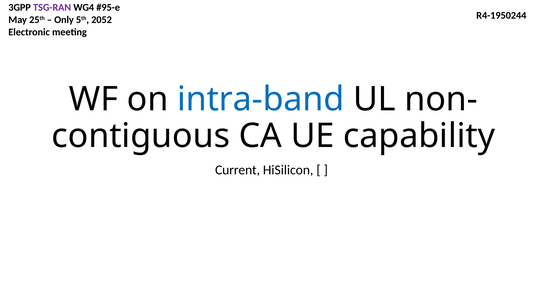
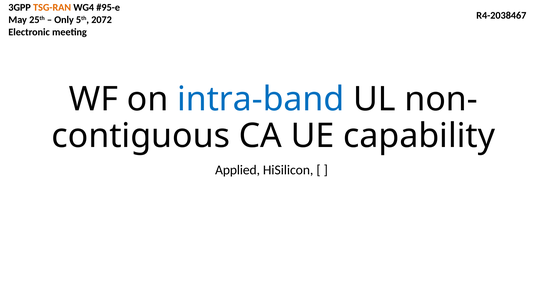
TSG-RAN colour: purple -> orange
R4-1950244: R4-1950244 -> R4-2038467
2052: 2052 -> 2072
Current: Current -> Applied
